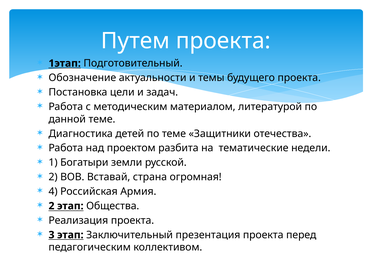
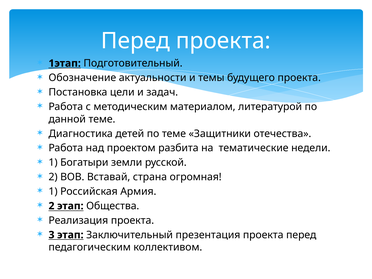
Путем at (135, 41): Путем -> Перед
4 at (53, 191): 4 -> 1
